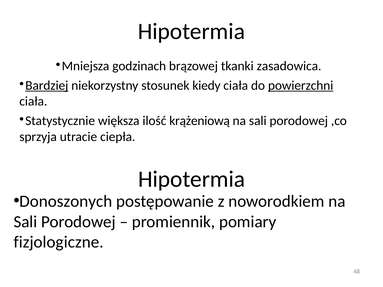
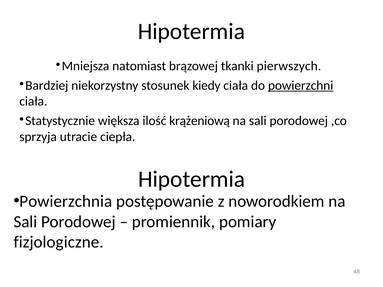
godzinach: godzinach -> natomiast
zasadowica: zasadowica -> pierwszych
Bardziej underline: present -> none
Donoszonych: Donoszonych -> Powierzchnia
